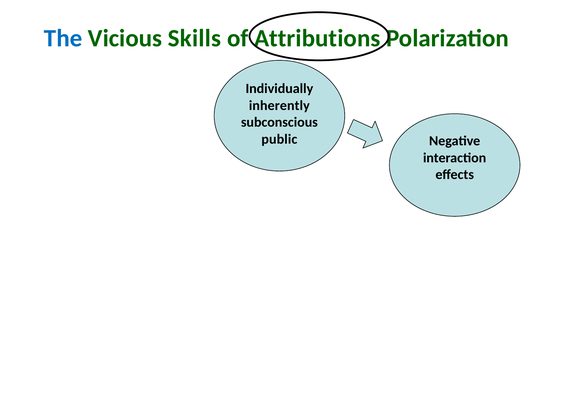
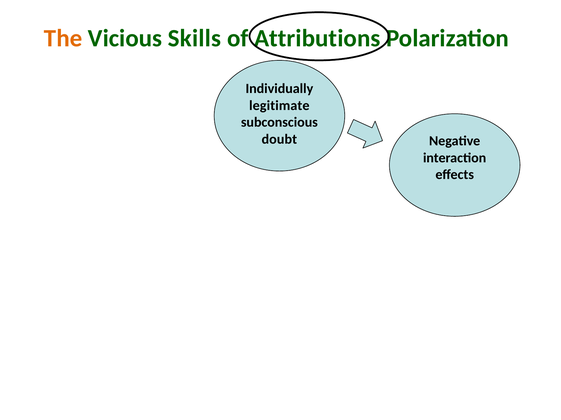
The colour: blue -> orange
inherently: inherently -> legitimate
public: public -> doubt
